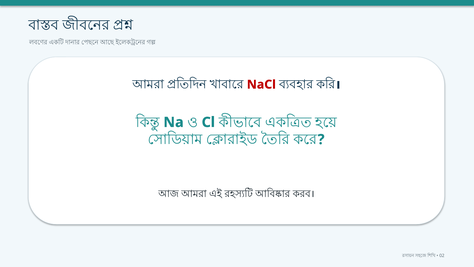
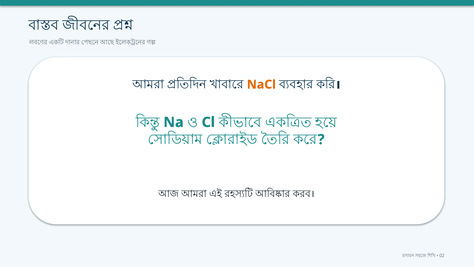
NaCl colour: red -> orange
